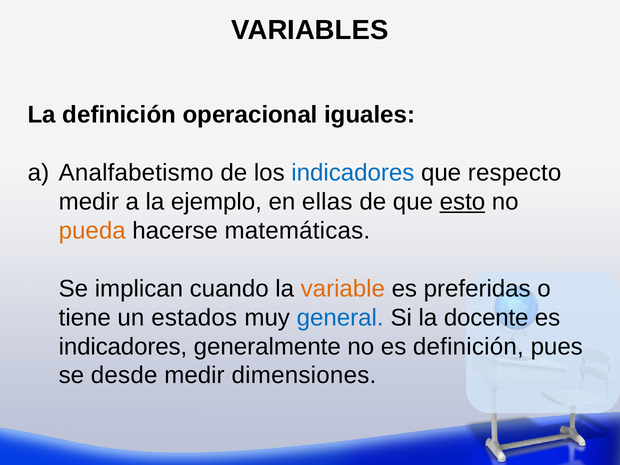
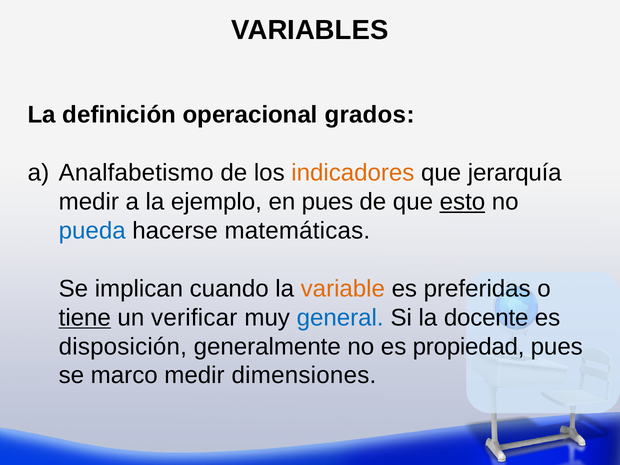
iguales: iguales -> grados
indicadores at (353, 173) colour: blue -> orange
respecto: respecto -> jerarquía
en ellas: ellas -> pues
pueda colour: orange -> blue
tiene underline: none -> present
estados: estados -> verificar
indicadores at (123, 347): indicadores -> disposición
es definición: definición -> propiedad
desde: desde -> marco
